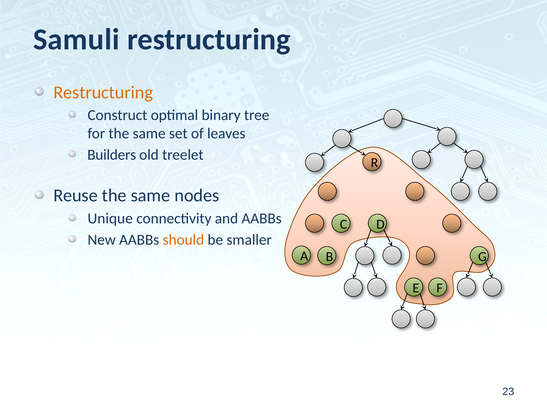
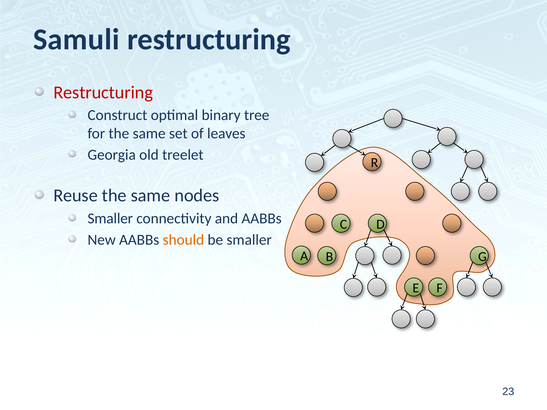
Restructuring at (103, 92) colour: orange -> red
Builders: Builders -> Georgia
Unique at (110, 219): Unique -> Smaller
